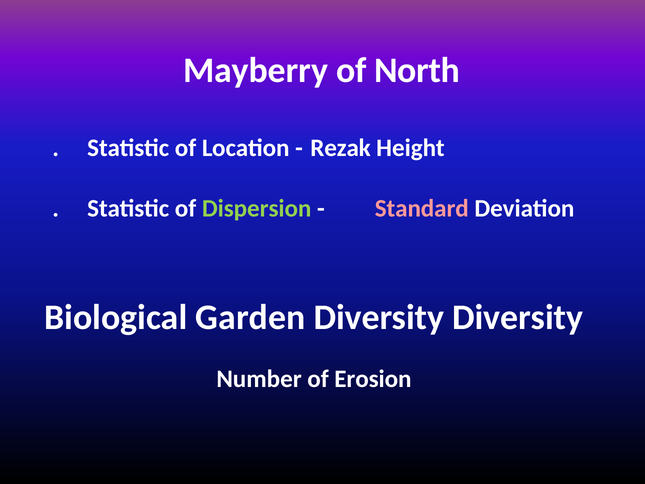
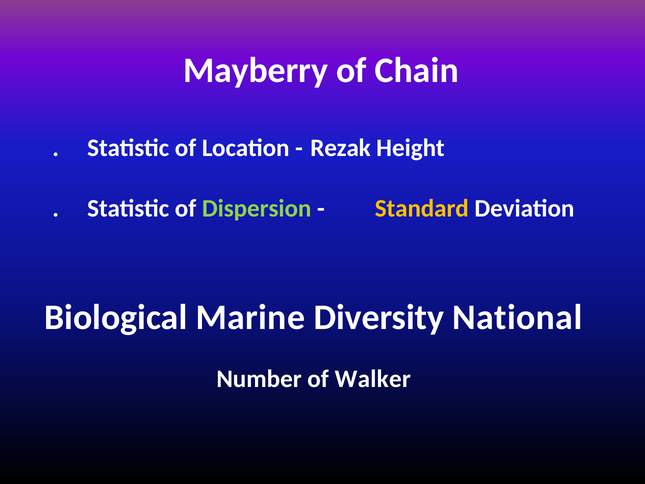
North: North -> Chain
Standard colour: pink -> yellow
Garden: Garden -> Marine
Diversity Diversity: Diversity -> National
Erosion: Erosion -> Walker
